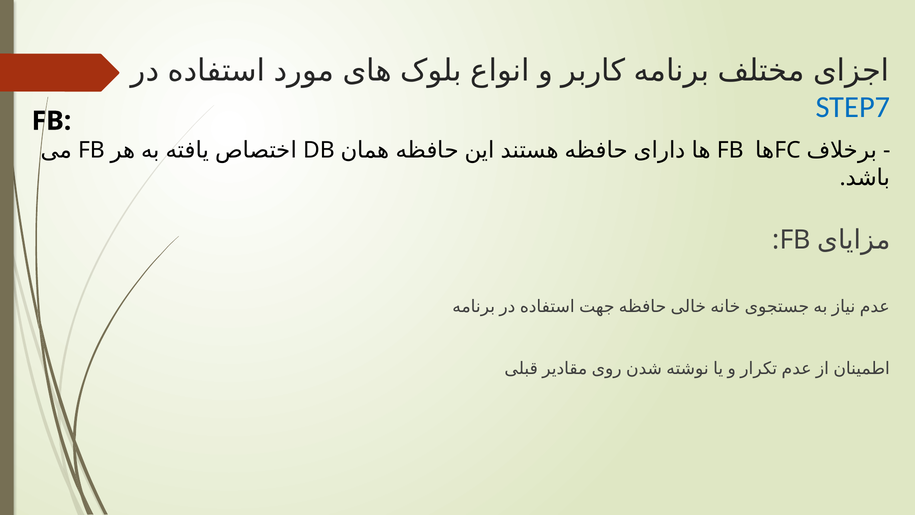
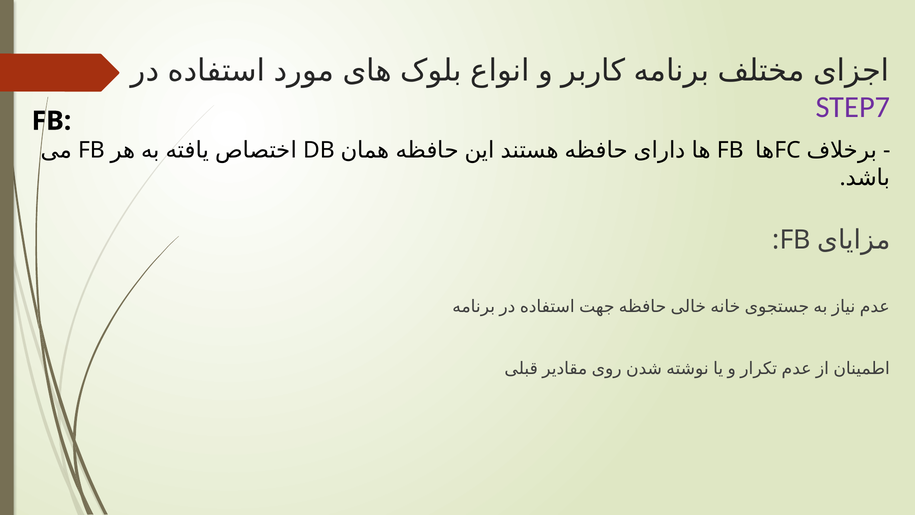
STEP7 colour: blue -> purple
